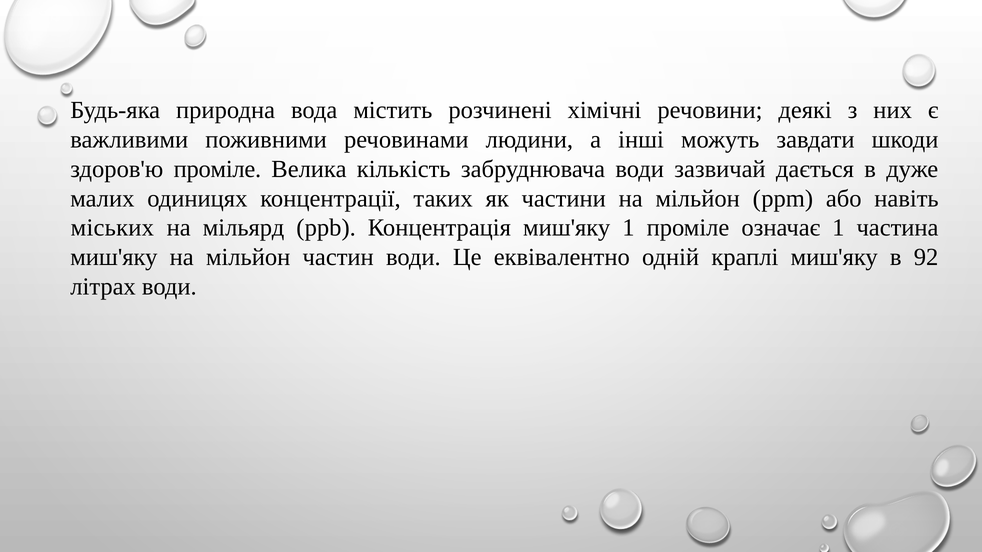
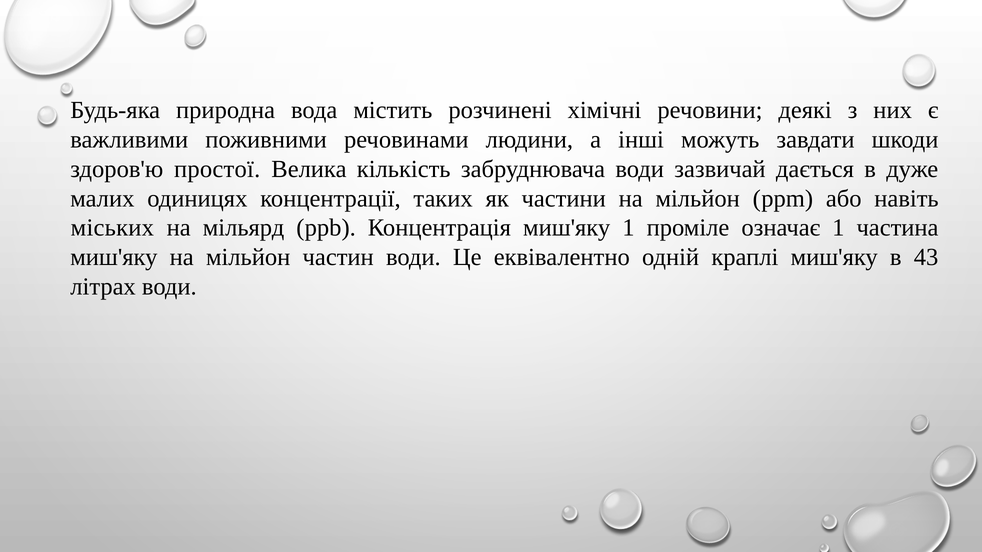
здоров'ю проміле: проміле -> простої
92: 92 -> 43
